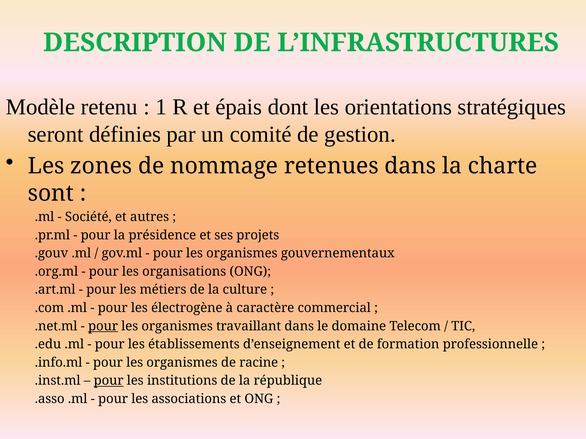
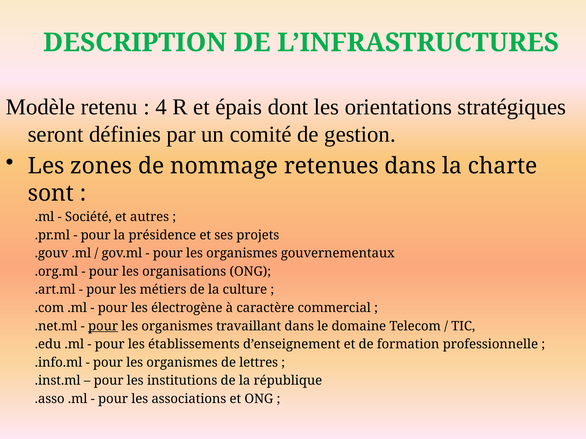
1: 1 -> 4
racine: racine -> lettres
pour at (109, 381) underline: present -> none
